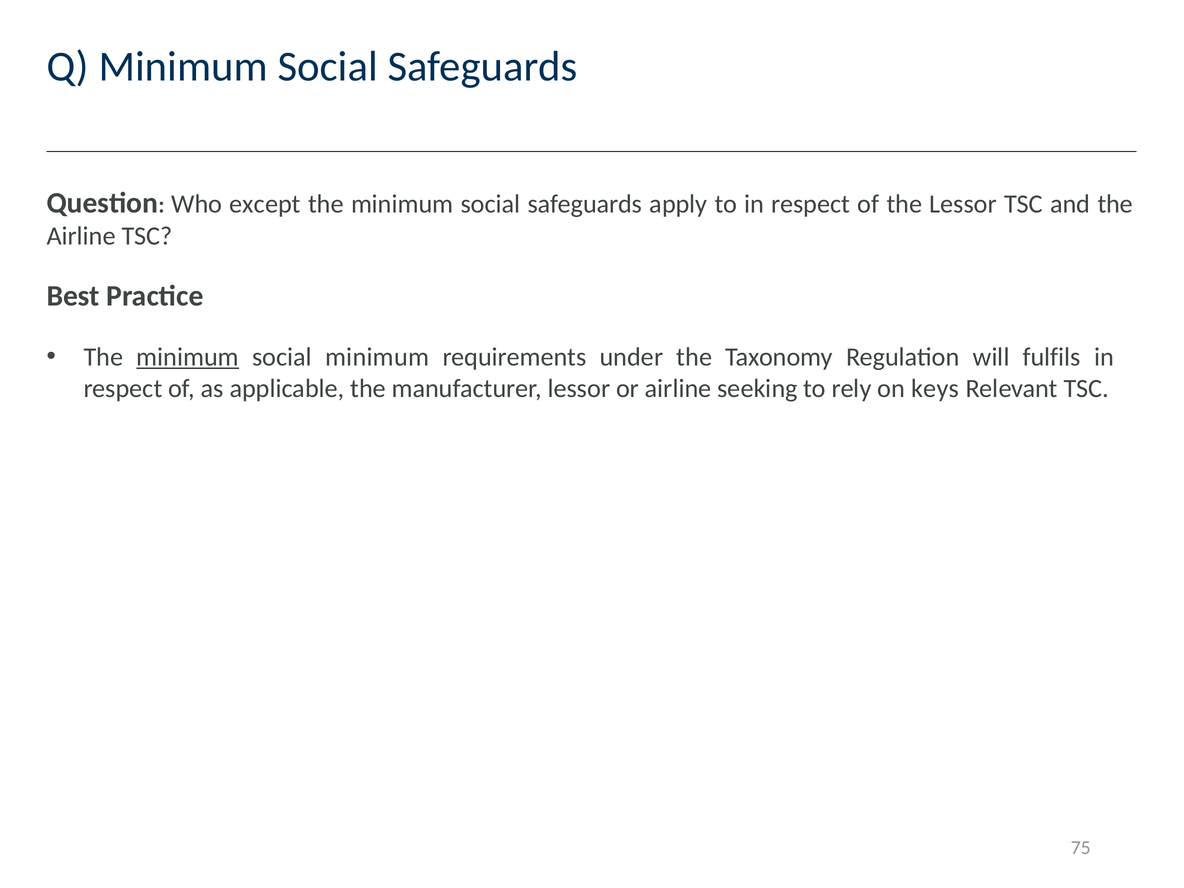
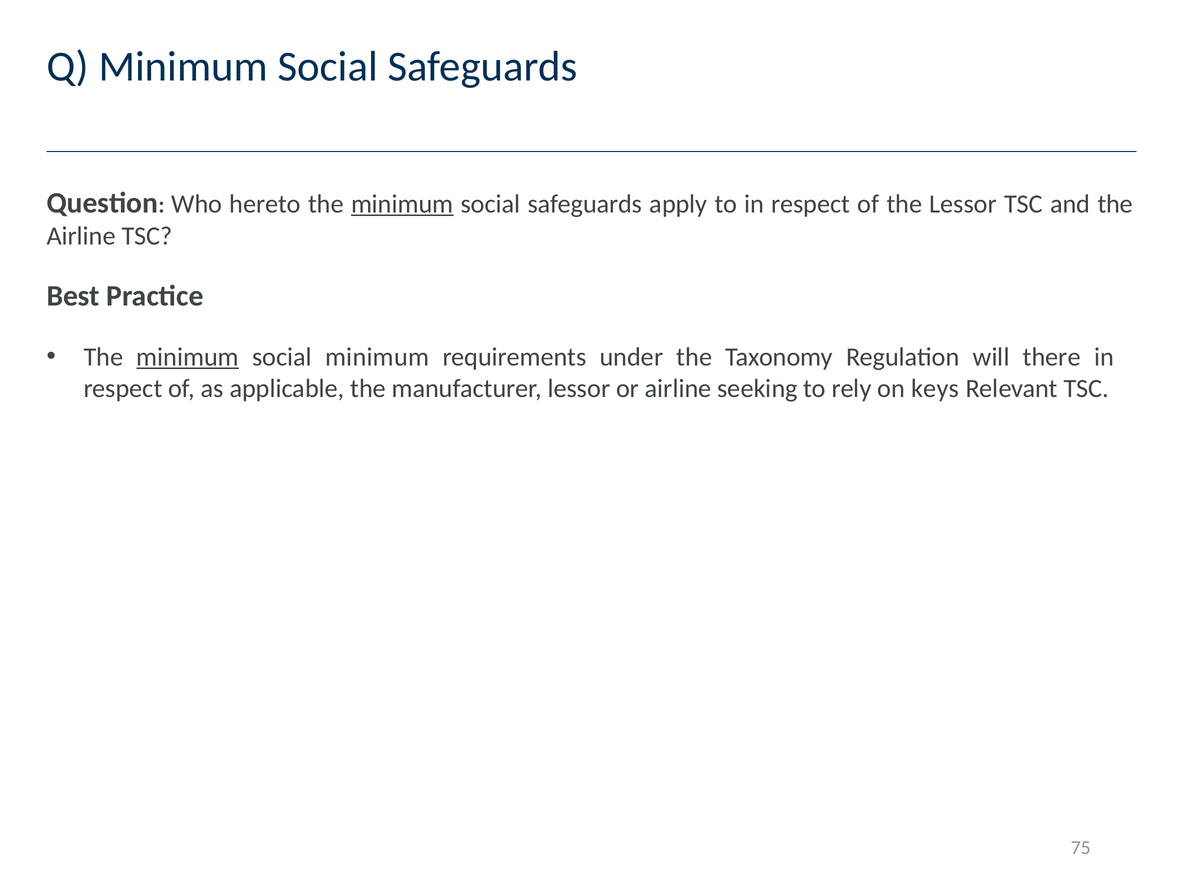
except: except -> hereto
minimum at (402, 204) underline: none -> present
fulfils: fulfils -> there
